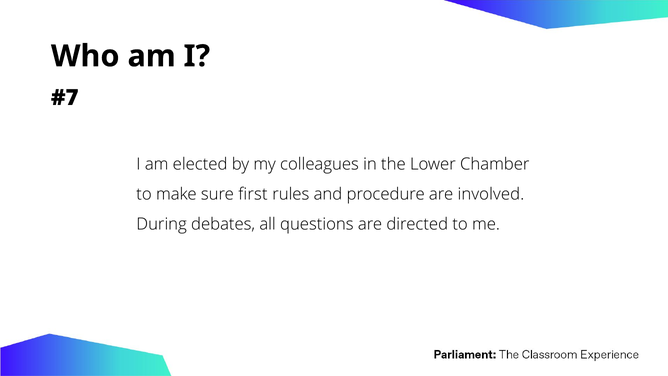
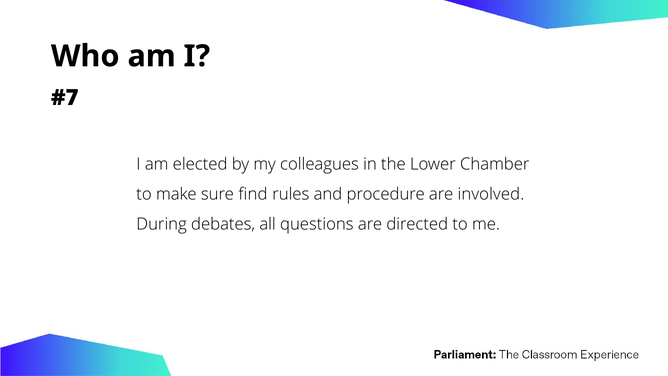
first: first -> find
